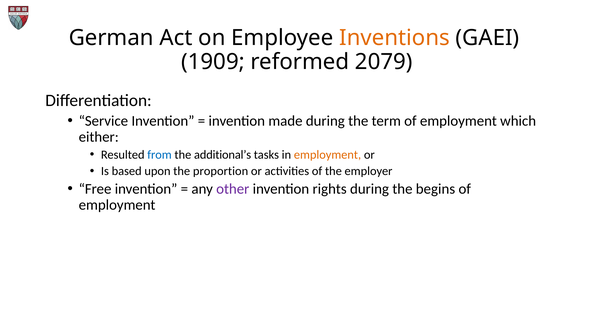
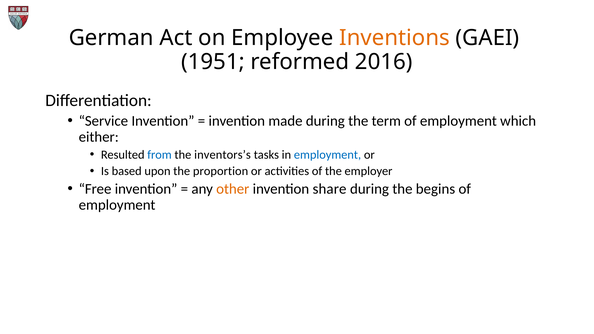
1909: 1909 -> 1951
2079: 2079 -> 2016
additional’s: additional’s -> inventors’s
employment at (328, 155) colour: orange -> blue
other colour: purple -> orange
rights: rights -> share
